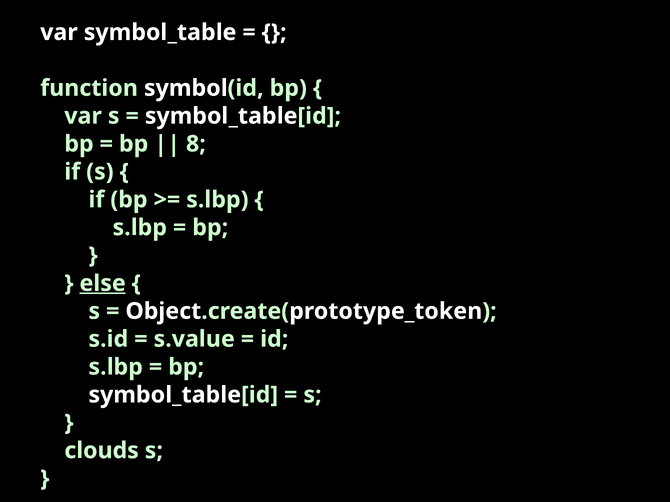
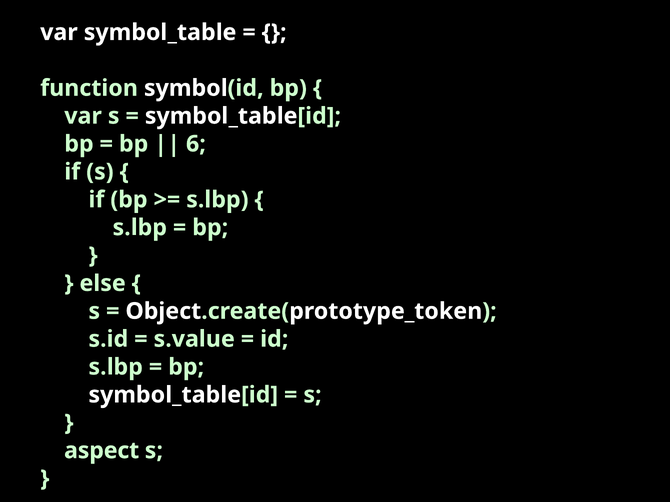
8: 8 -> 6
else underline: present -> none
clouds: clouds -> aspect
